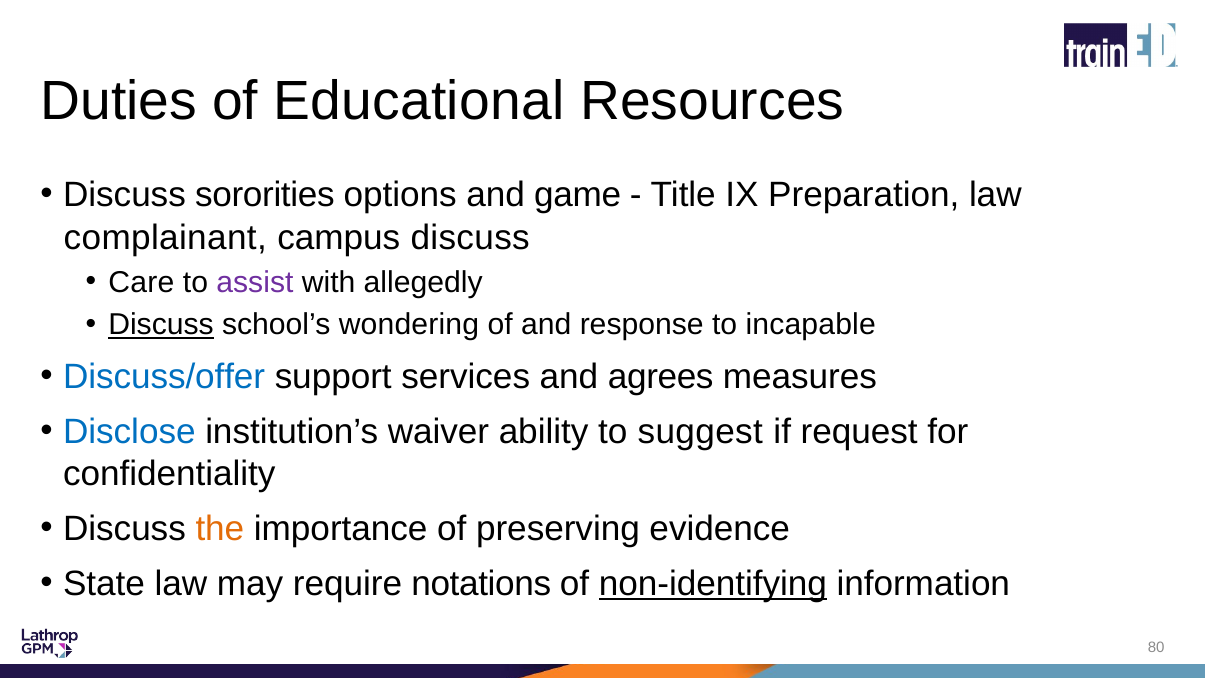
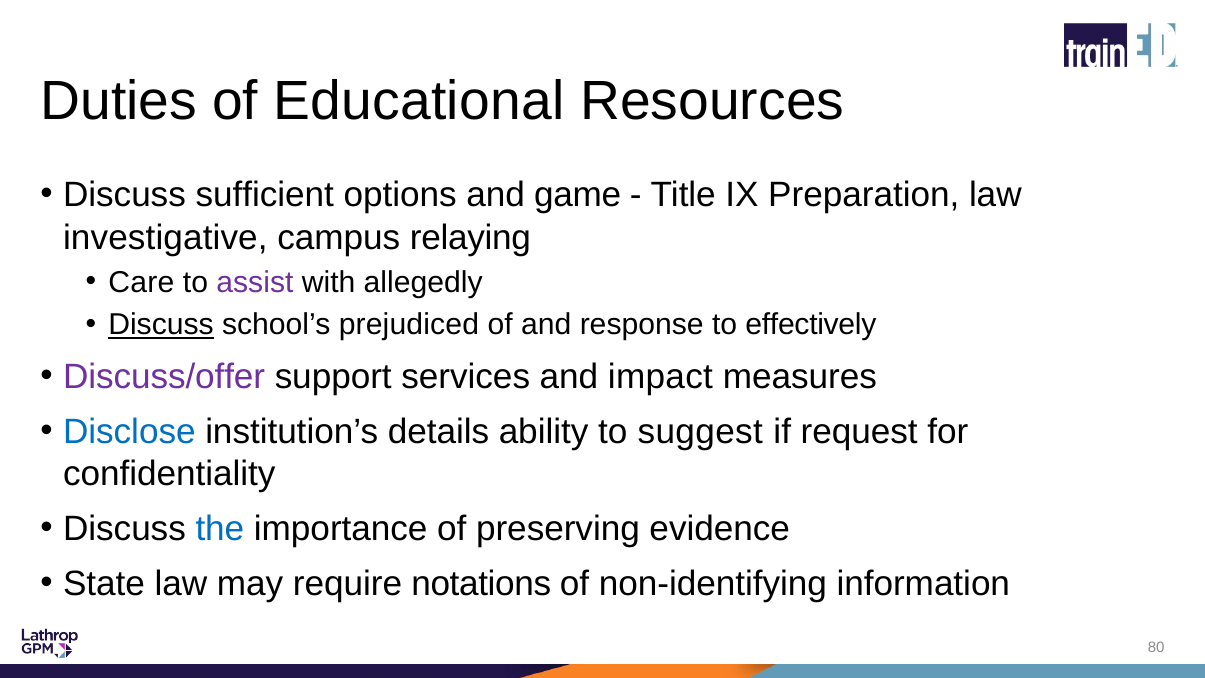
sororities: sororities -> sufficient
complainant: complainant -> investigative
campus discuss: discuss -> relaying
wondering: wondering -> prejudiced
incapable: incapable -> effectively
Discuss/offer colour: blue -> purple
agrees: agrees -> impact
waiver: waiver -> details
the colour: orange -> blue
non-identifying underline: present -> none
